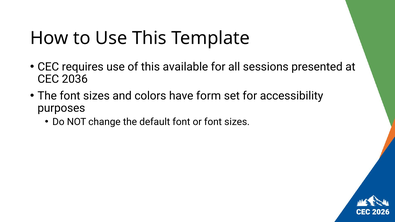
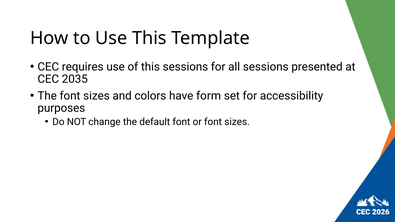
this available: available -> sessions
2036: 2036 -> 2035
